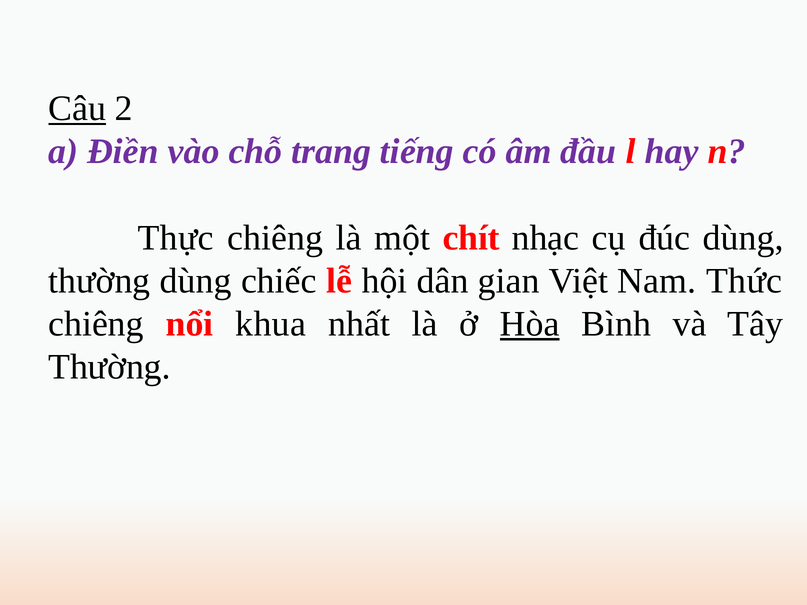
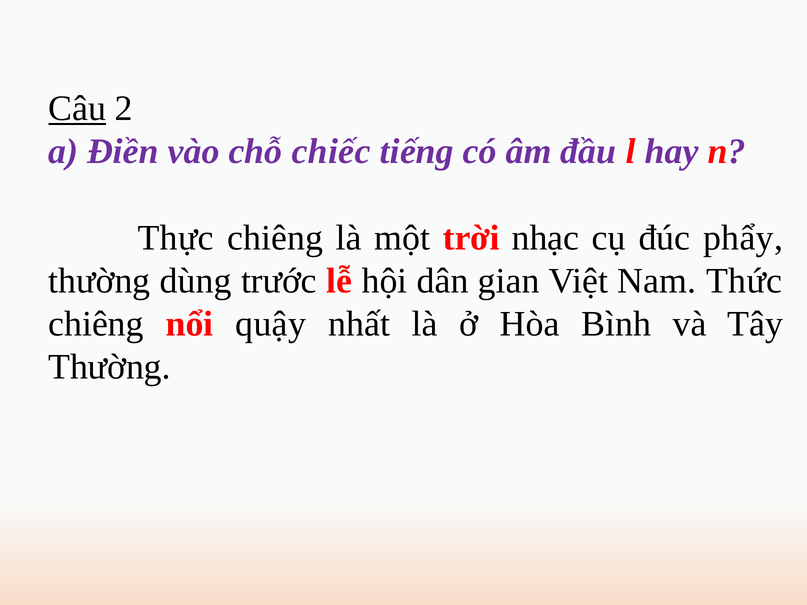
trang: trang -> chiếc
chít: chít -> trời
đúc dùng: dùng -> phẩy
chiếc: chiếc -> trước
khua: khua -> quậy
Hòa underline: present -> none
